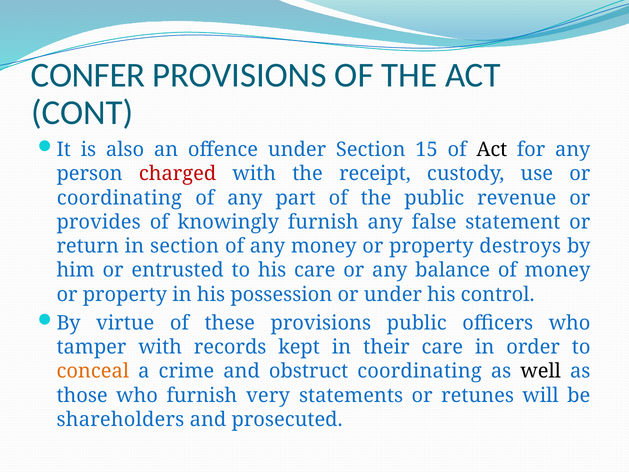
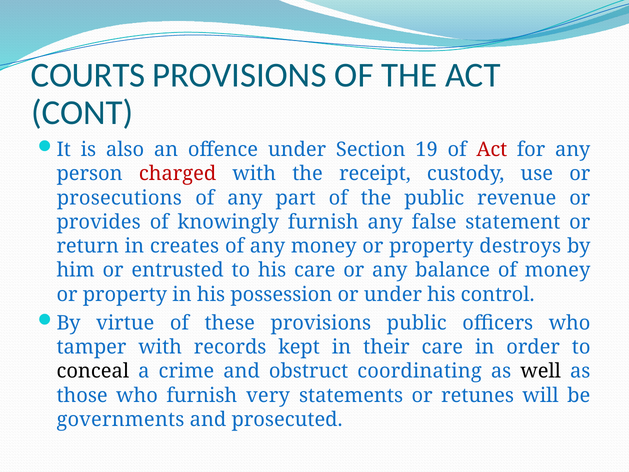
CONFER: CONFER -> COURTS
15: 15 -> 19
Act at (492, 150) colour: black -> red
coordinating at (119, 198): coordinating -> prosecutions
in section: section -> creates
conceal colour: orange -> black
shareholders: shareholders -> governments
